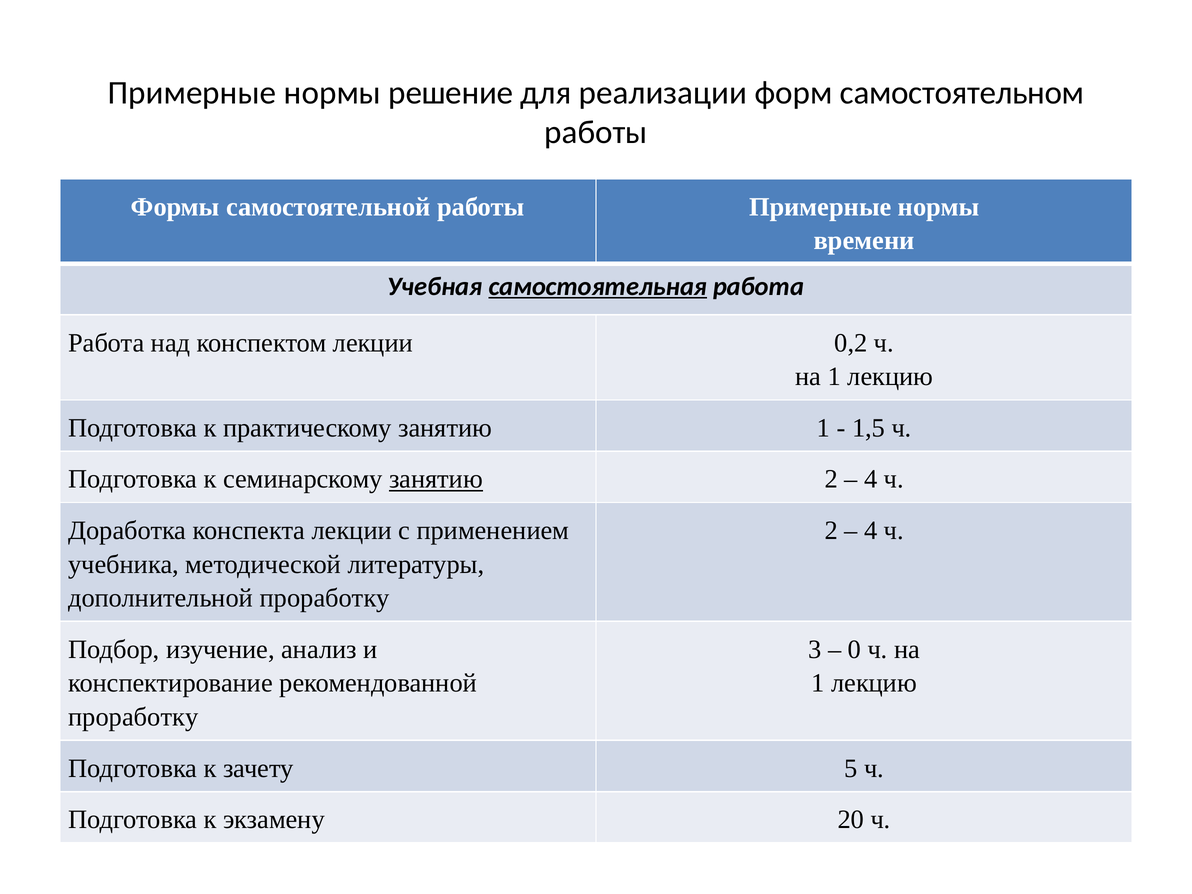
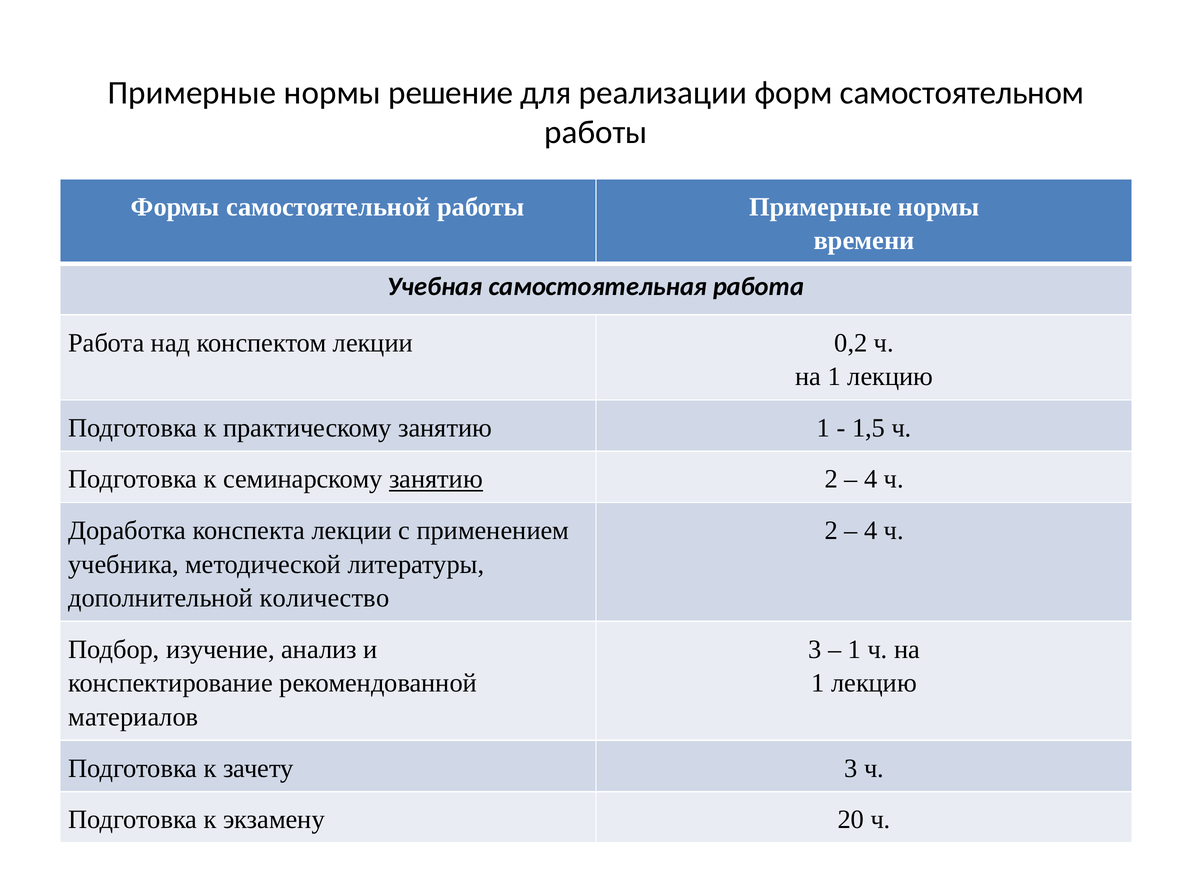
самостоятельная underline: present -> none
дополнительной проработку: проработку -> количество
0 at (854, 649): 0 -> 1
проработку at (133, 717): проработку -> материалов
зачету 5: 5 -> 3
